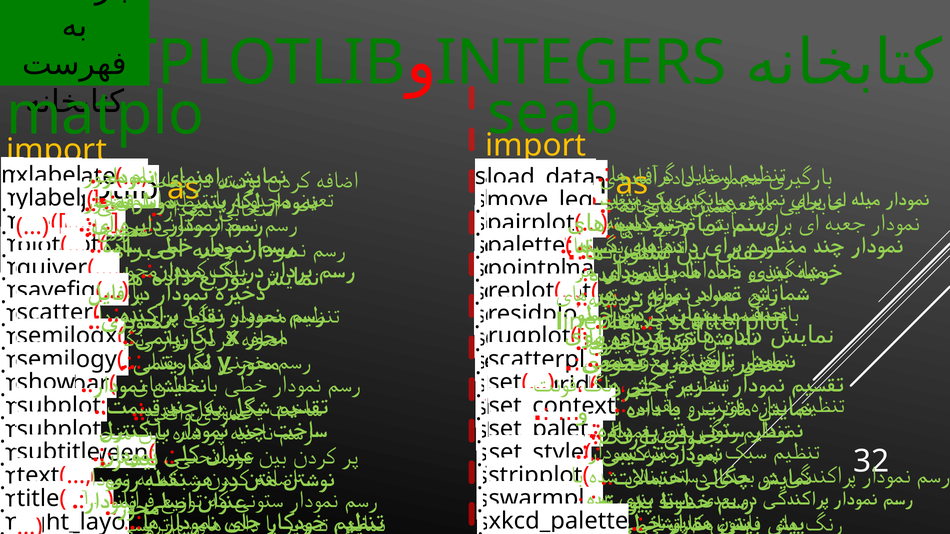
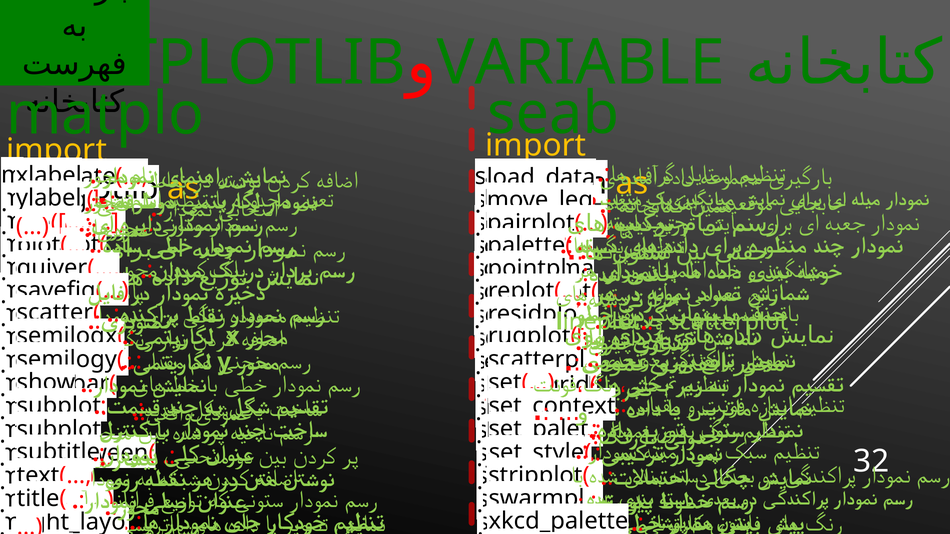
INTEGERS: INTEGERS -> VARIABLE
